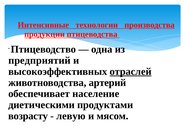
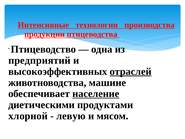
артерий: артерий -> машине
население underline: none -> present
возрасту: возрасту -> хлорной
